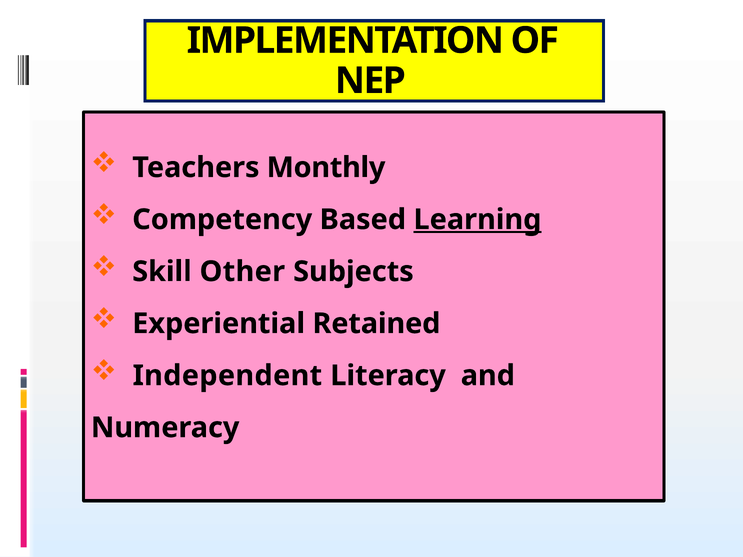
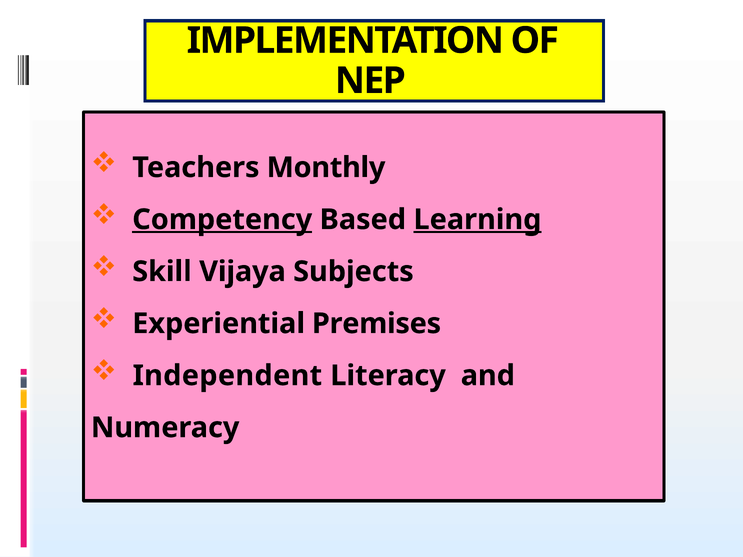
Competency underline: none -> present
Other: Other -> Vijaya
Retained: Retained -> Premises
